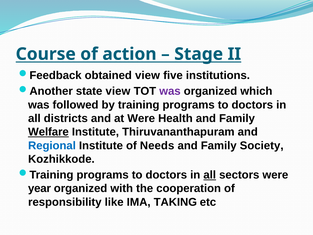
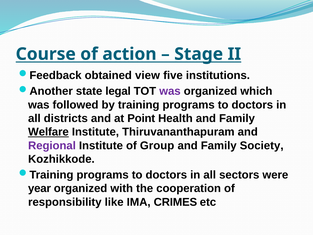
state view: view -> legal
at Were: Were -> Point
Regional colour: blue -> purple
Needs: Needs -> Group
all at (210, 175) underline: present -> none
TAKING: TAKING -> CRIMES
